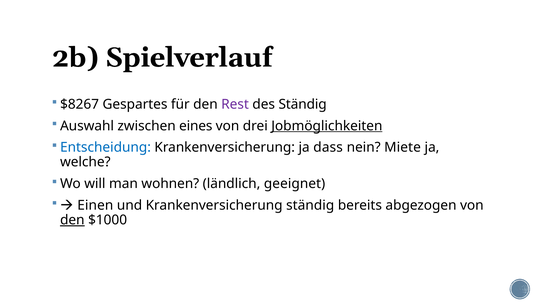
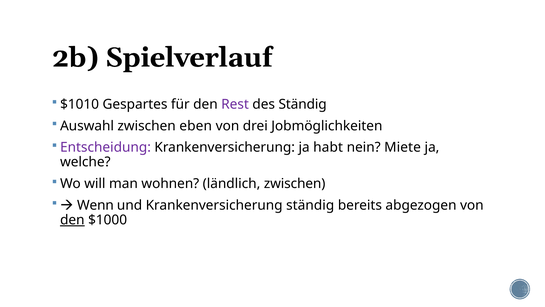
$8267: $8267 -> $1010
eines: eines -> eben
Jobmöglichkeiten underline: present -> none
Entscheidung colour: blue -> purple
dass: dass -> habt
ländlich geeignet: geeignet -> zwischen
Einen: Einen -> Wenn
